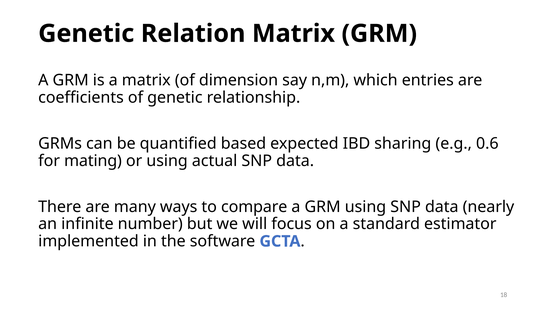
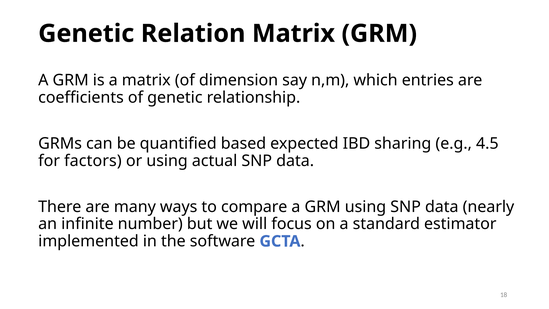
0.6: 0.6 -> 4.5
mating: mating -> factors
